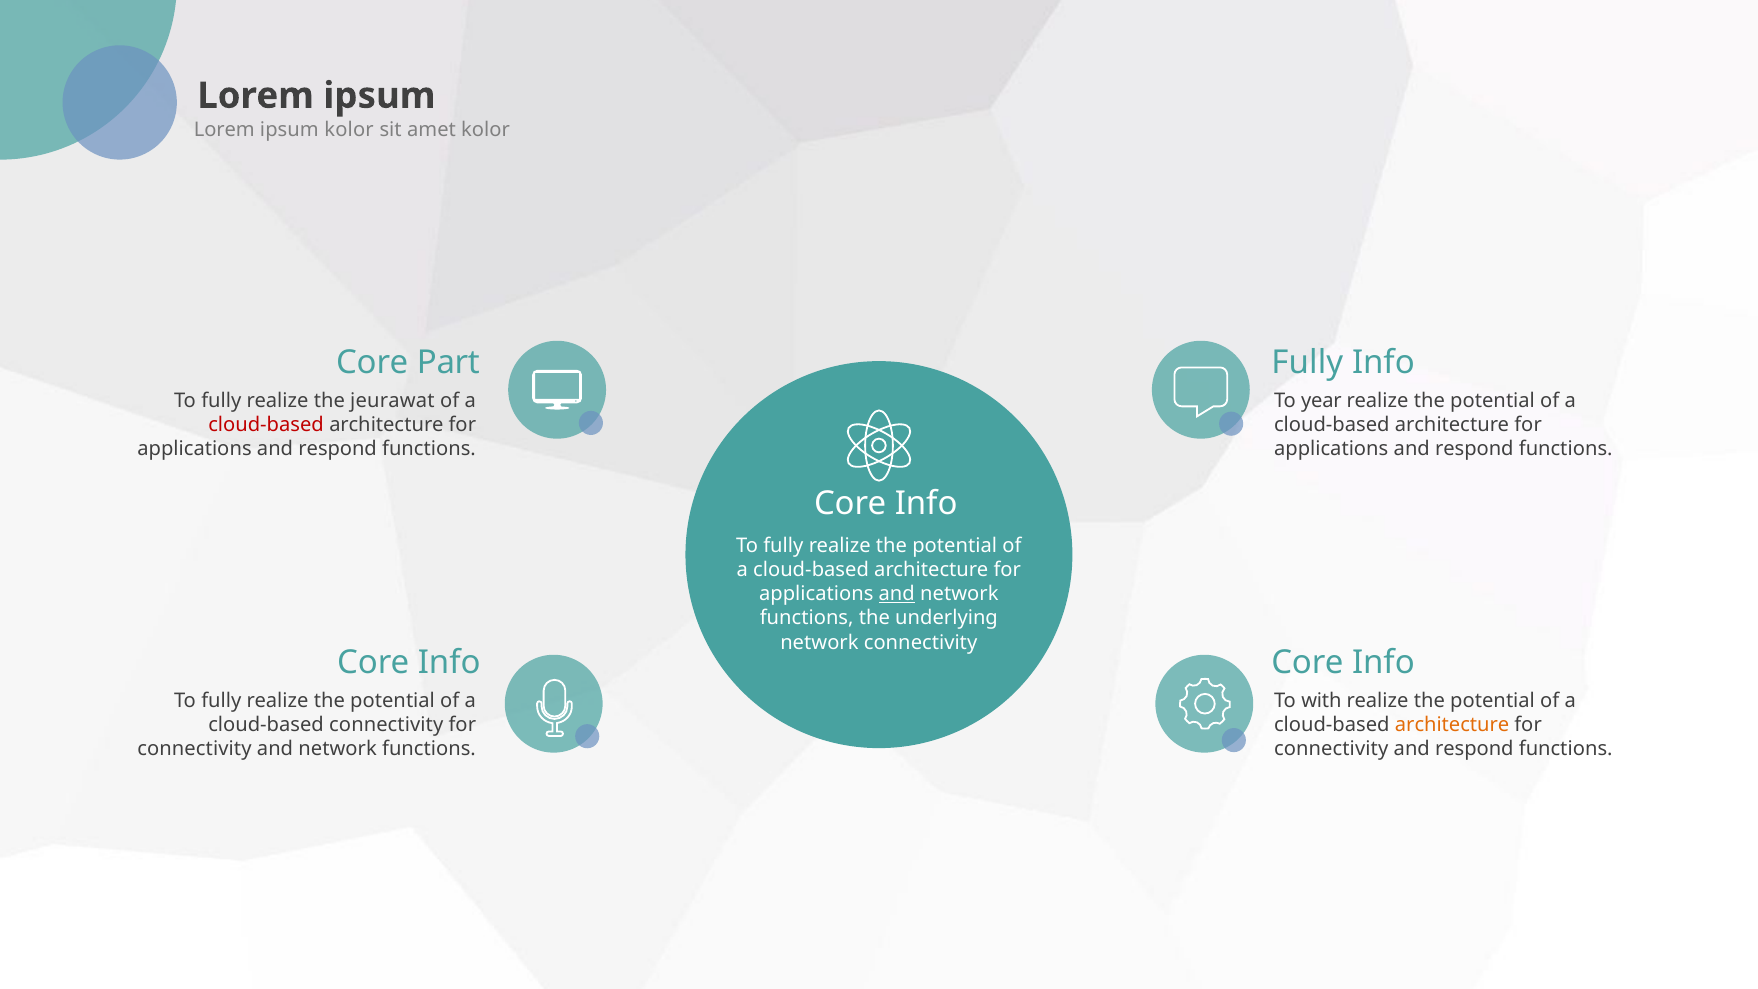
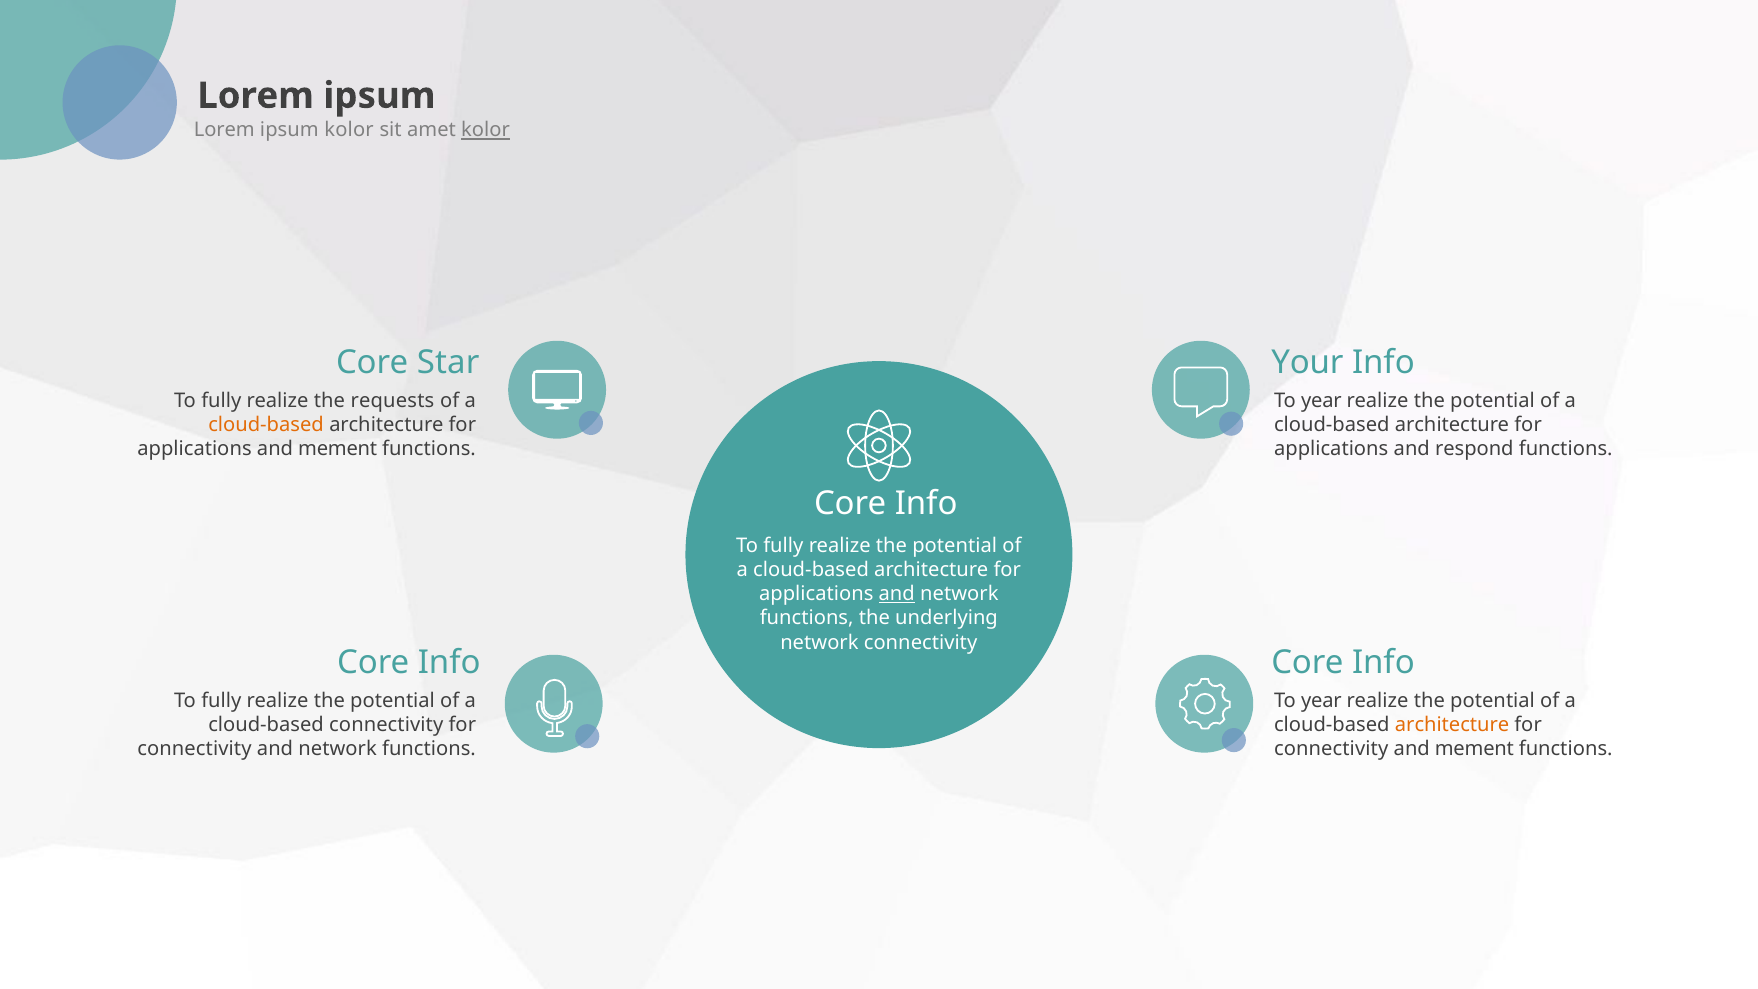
kolor at (486, 130) underline: none -> present
Part: Part -> Star
Fully at (1307, 363): Fully -> Your
jeurawat: jeurawat -> requests
cloud-based at (266, 425) colour: red -> orange
respond at (338, 449): respond -> mement
with at (1321, 701): with -> year
respond at (1474, 749): respond -> mement
